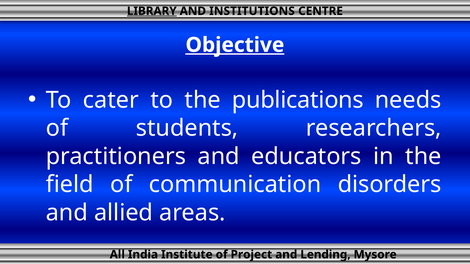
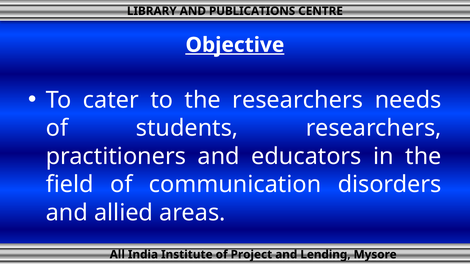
LIBRARY underline: present -> none
INSTITUTIONS: INSTITUTIONS -> PUBLICATIONS
the publications: publications -> researchers
